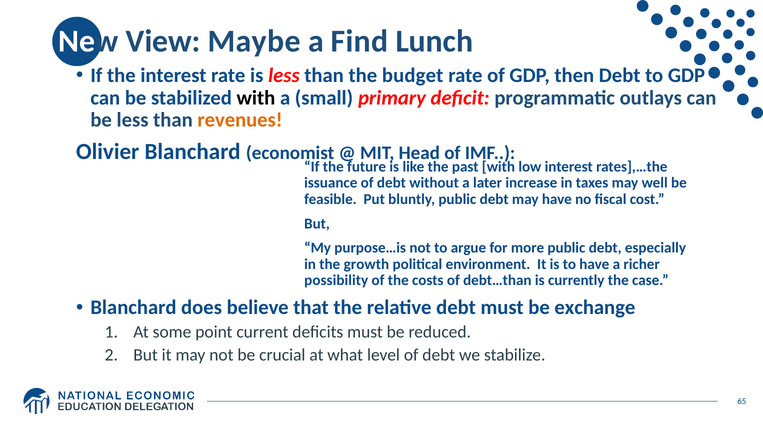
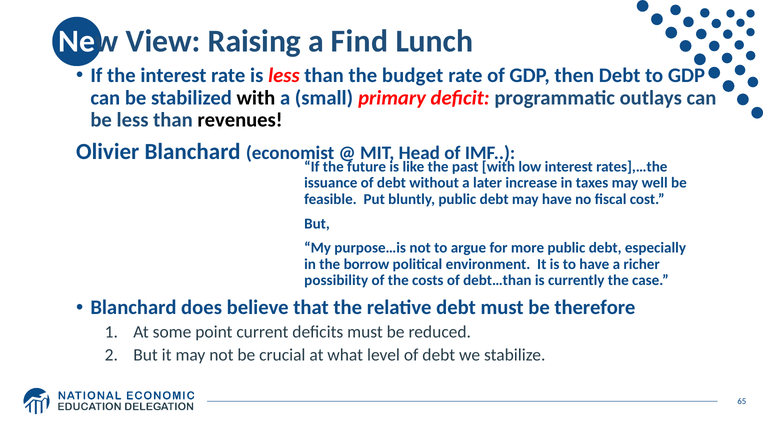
Maybe: Maybe -> Raising
revenues colour: orange -> black
growth: growth -> borrow
exchange: exchange -> therefore
